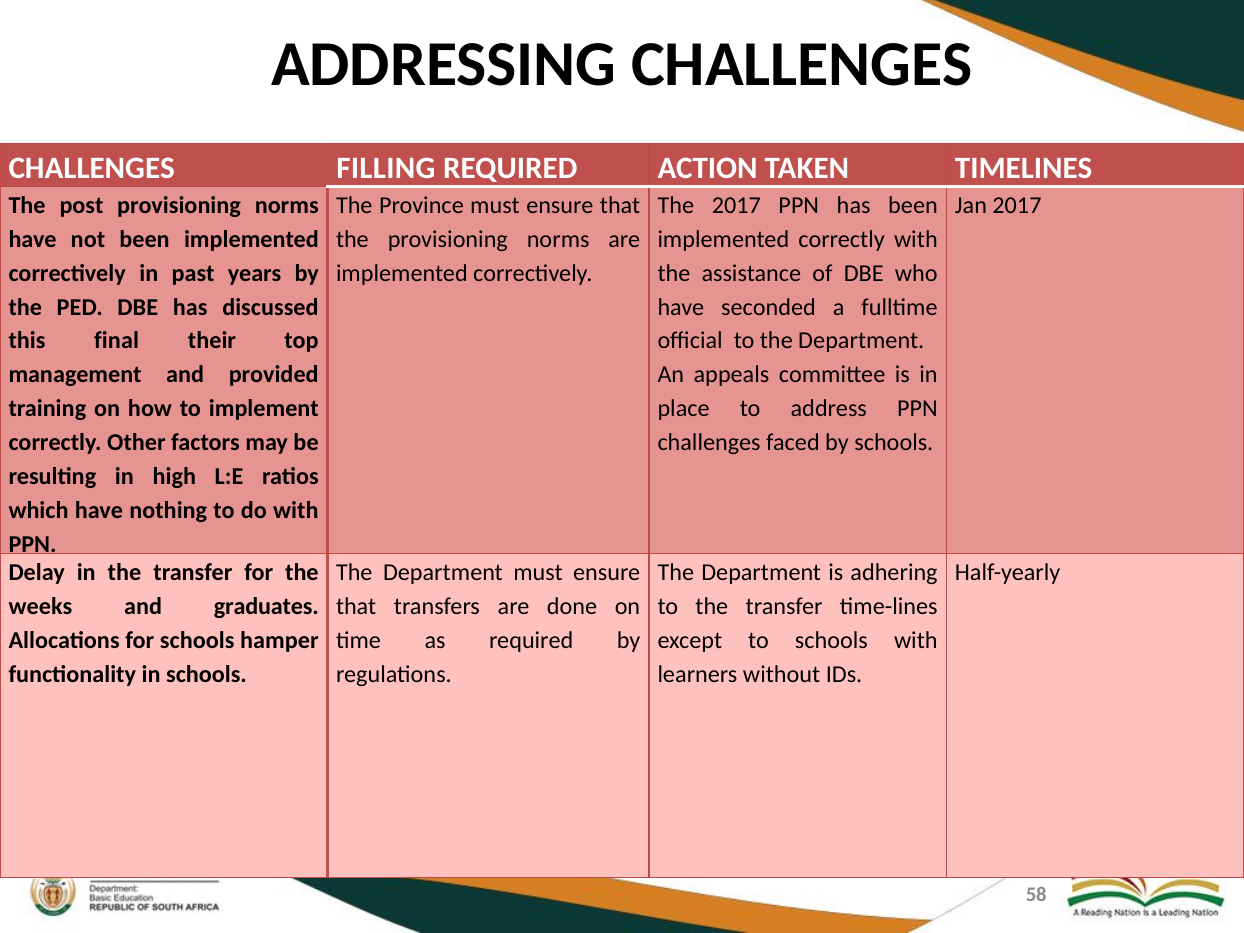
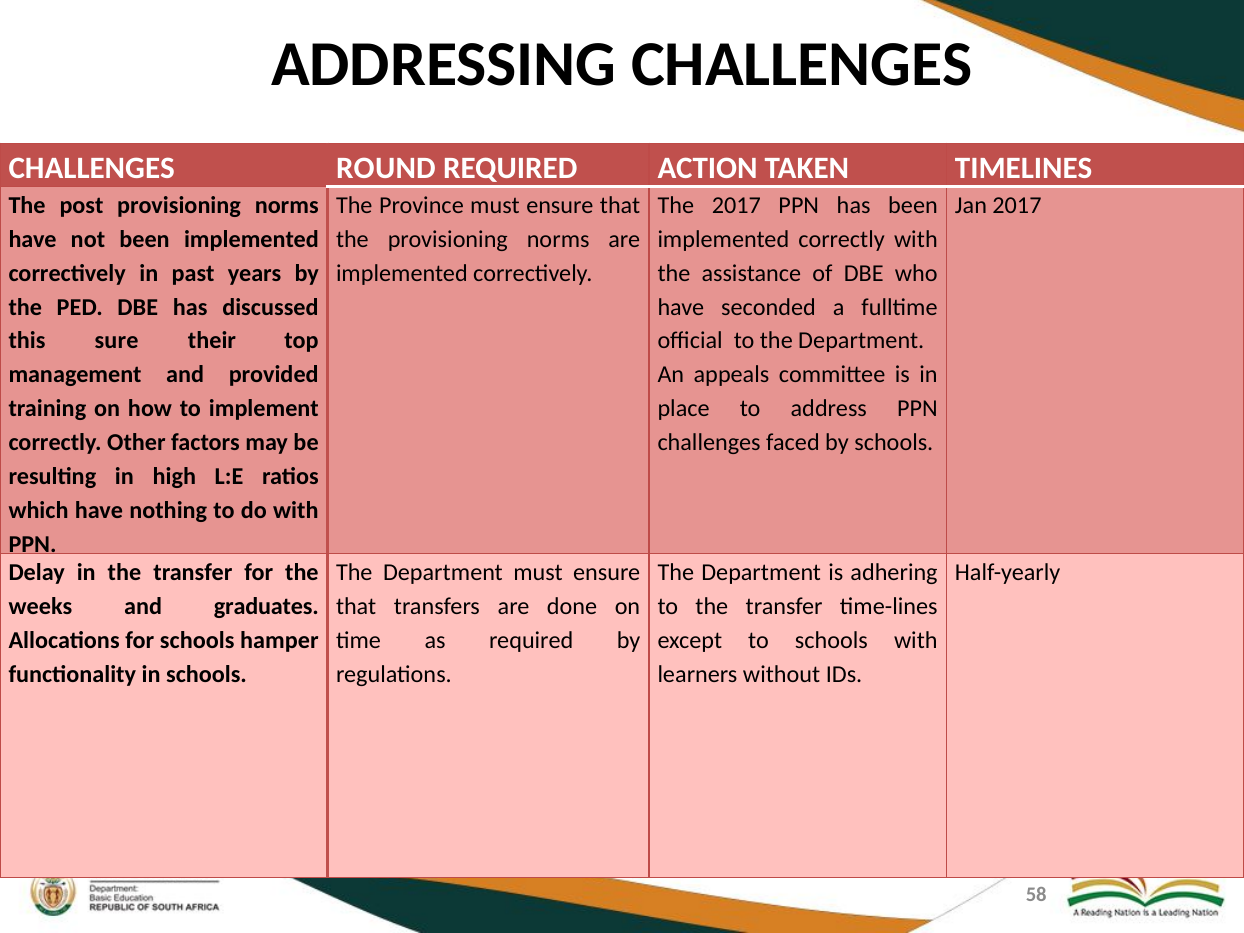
FILLING: FILLING -> ROUND
final: final -> sure
